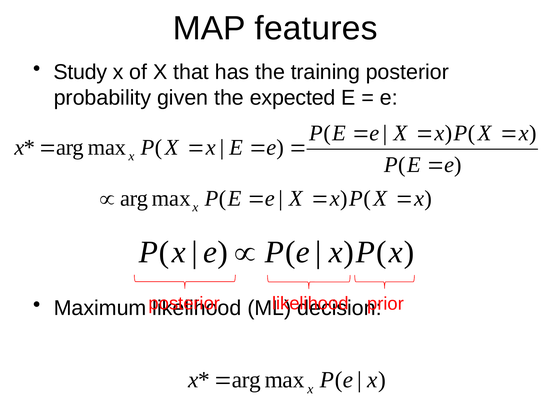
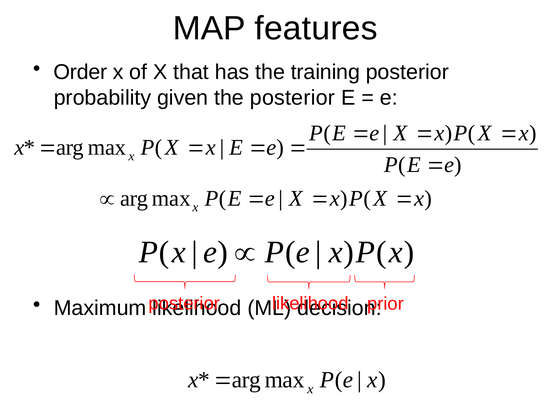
Study: Study -> Order
the expected: expected -> posterior
